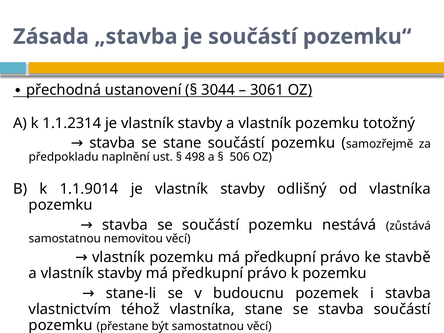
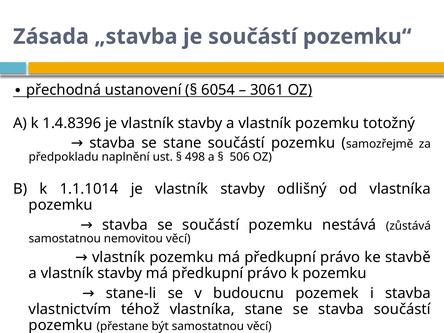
3044: 3044 -> 6054
1.1.2314: 1.1.2314 -> 1.4.8396
1.1.9014: 1.1.9014 -> 1.1.1014
